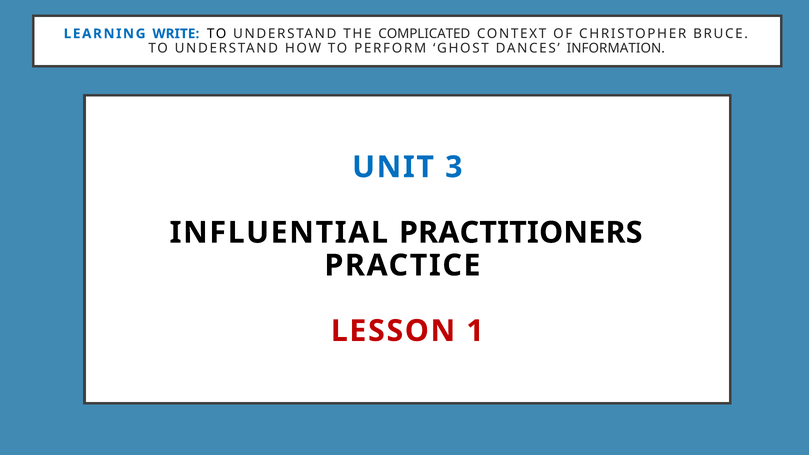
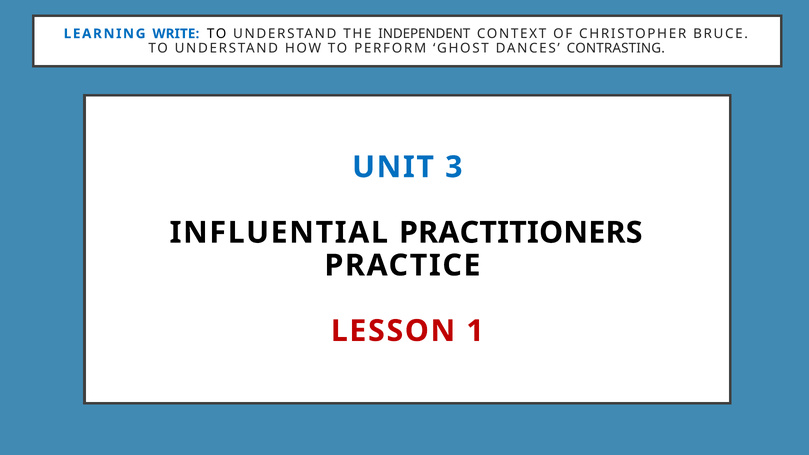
COMPLICATED: COMPLICATED -> INDEPENDENT
INFORMATION: INFORMATION -> CONTRASTING
